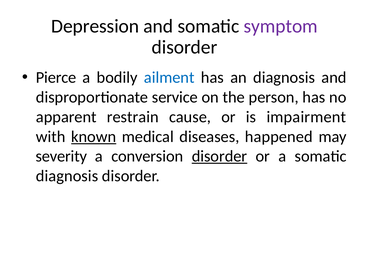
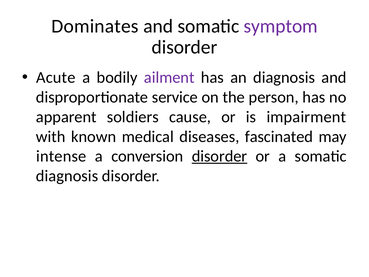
Depression: Depression -> Dominates
Pierce: Pierce -> Acute
ailment colour: blue -> purple
restrain: restrain -> soldiers
known underline: present -> none
happened: happened -> fascinated
severity: severity -> intense
